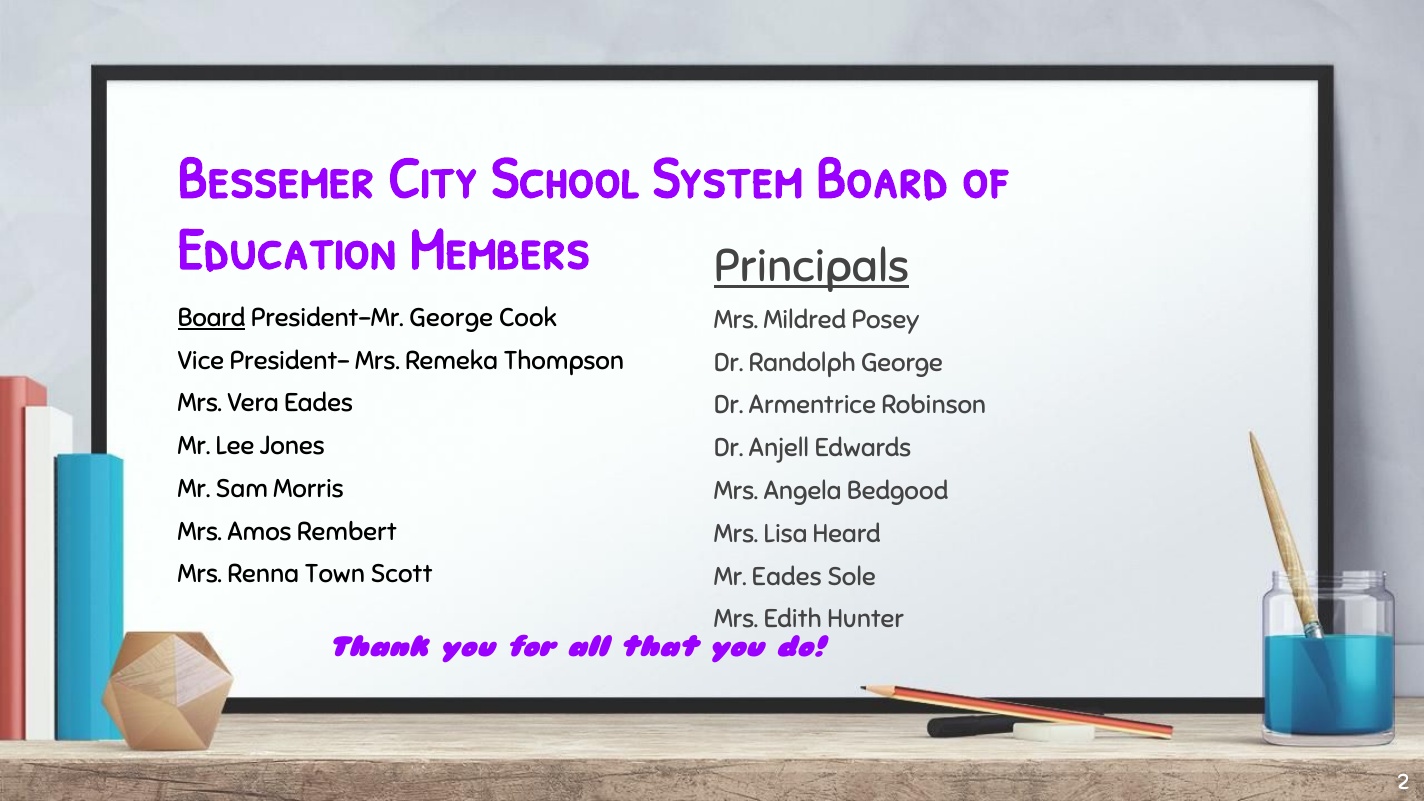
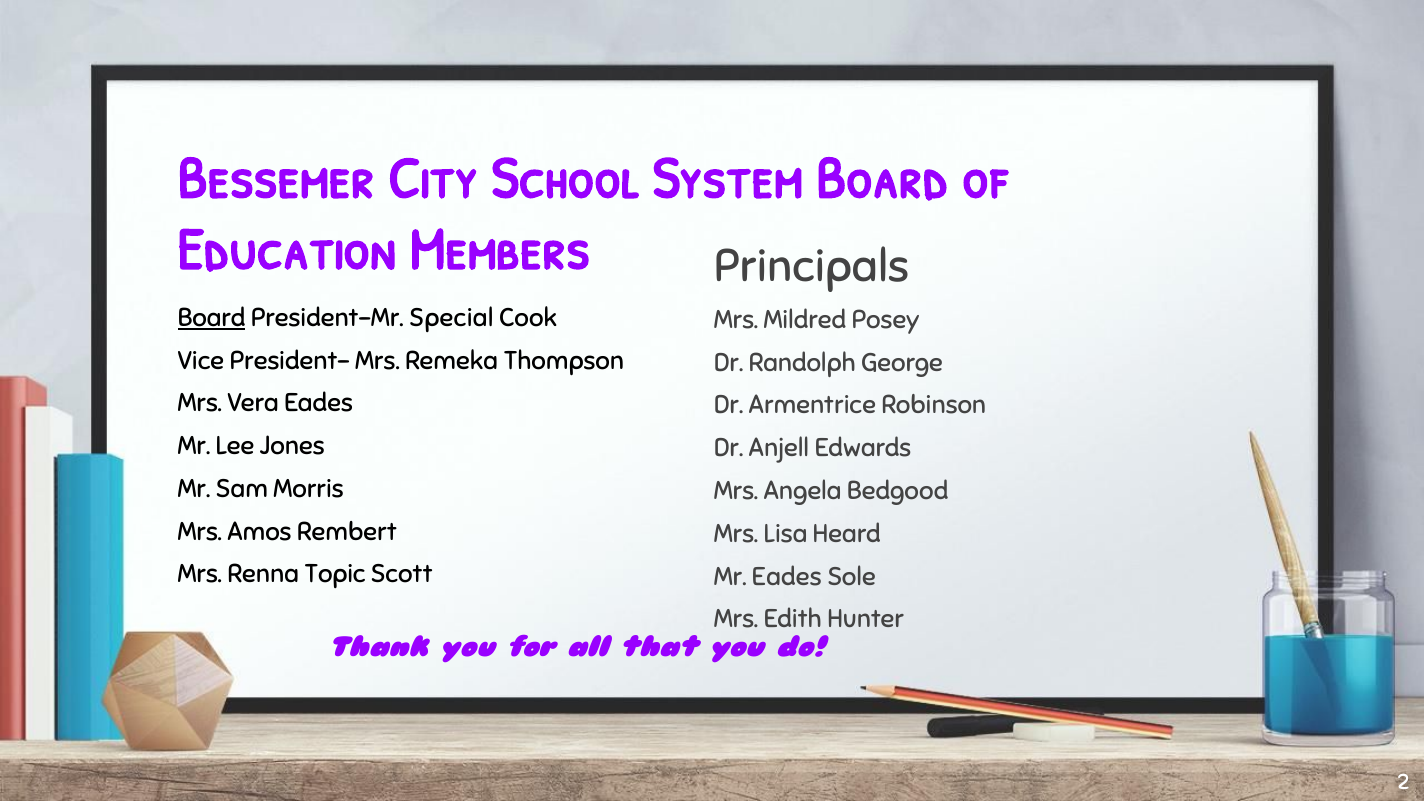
Principals underline: present -> none
President-Mr George: George -> Special
Town: Town -> Topic
